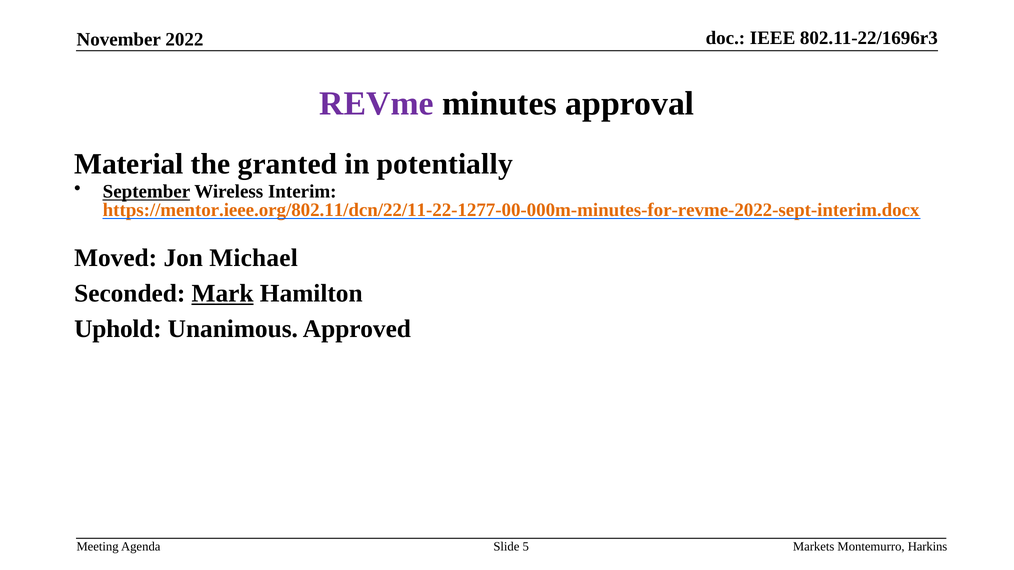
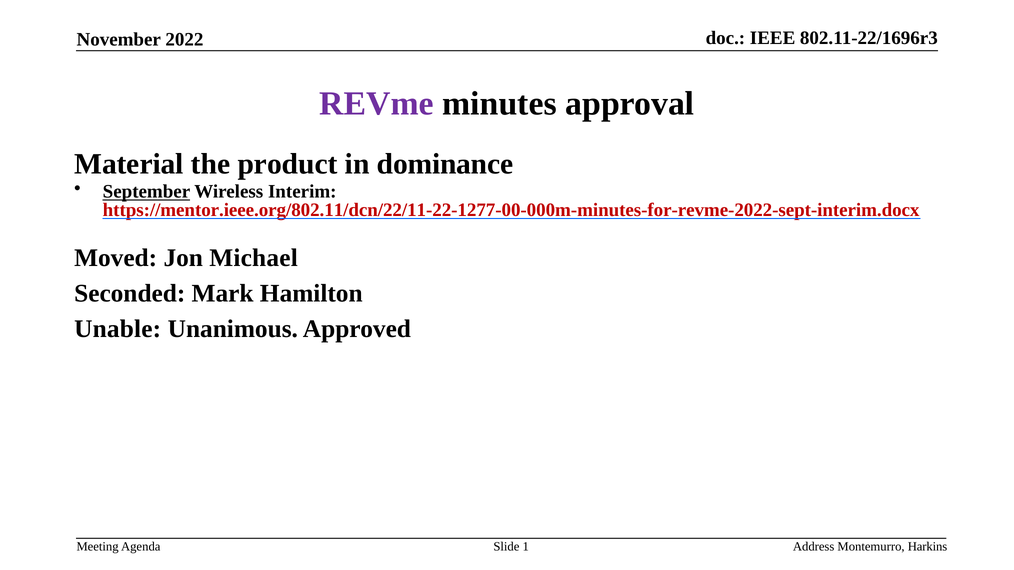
granted: granted -> product
potentially: potentially -> dominance
https://mentor.ieee.org/802.11/dcn/22/11-22-1277-00-000m-minutes-for-revme-2022-sept-interim.docx colour: orange -> red
Mark underline: present -> none
Uphold: Uphold -> Unable
5: 5 -> 1
Markets: Markets -> Address
